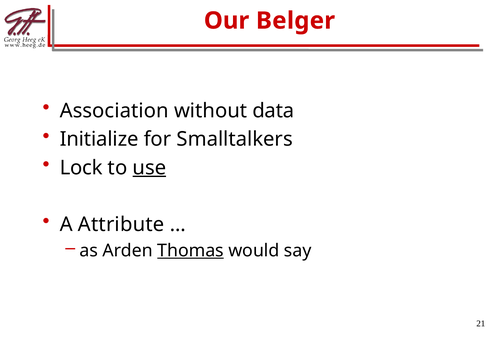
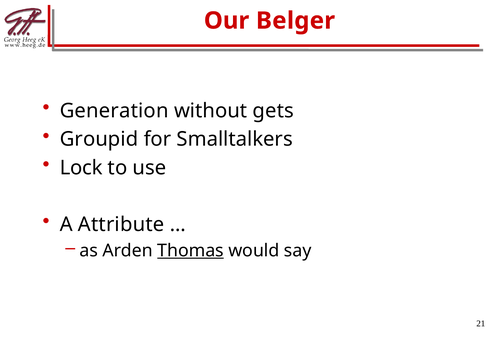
Association: Association -> Generation
data: data -> gets
Initialize: Initialize -> Groupid
use underline: present -> none
